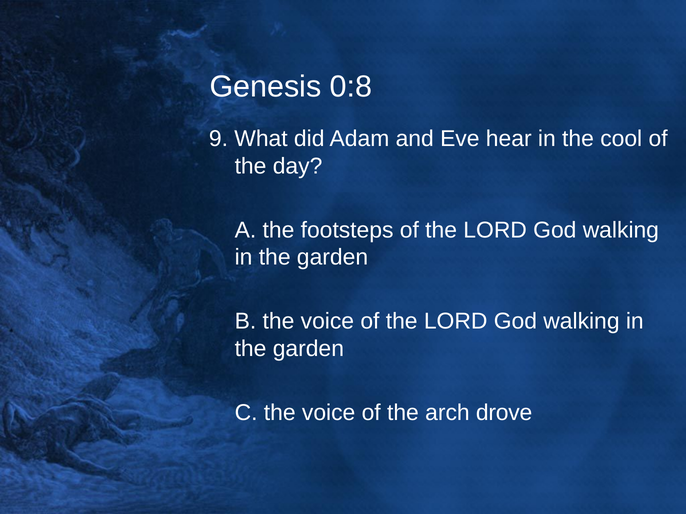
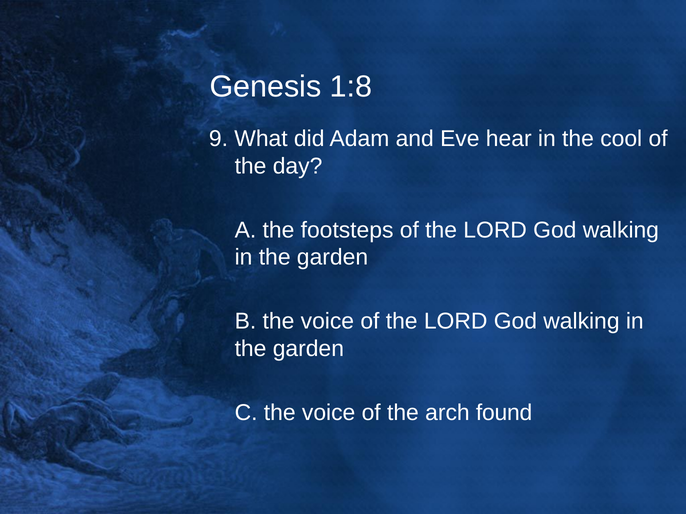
0:8: 0:8 -> 1:8
drove: drove -> found
